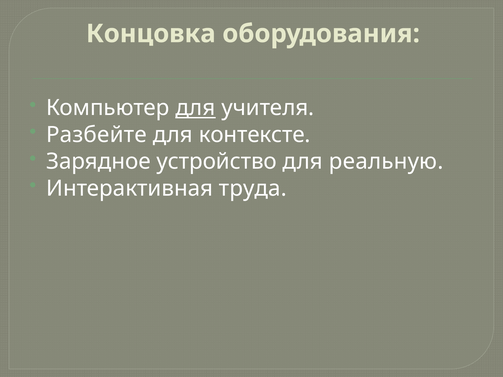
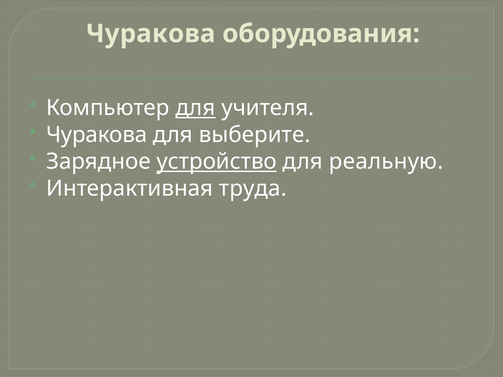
Концовка at (151, 34): Концовка -> Чуракова
Разбейте at (96, 135): Разбейте -> Чуракова
контексте: контексте -> выберите
устройство underline: none -> present
